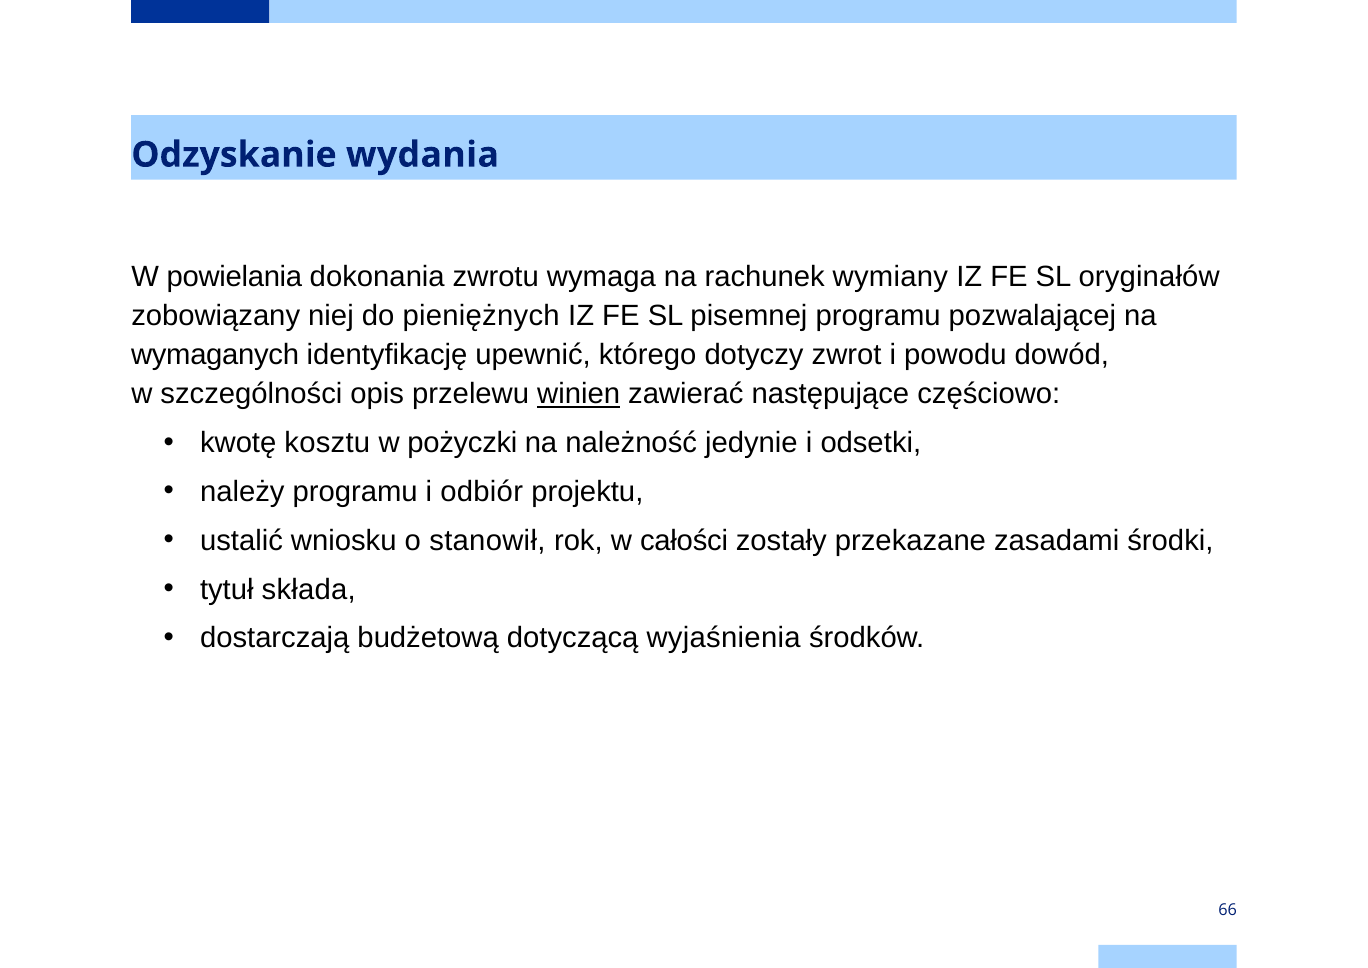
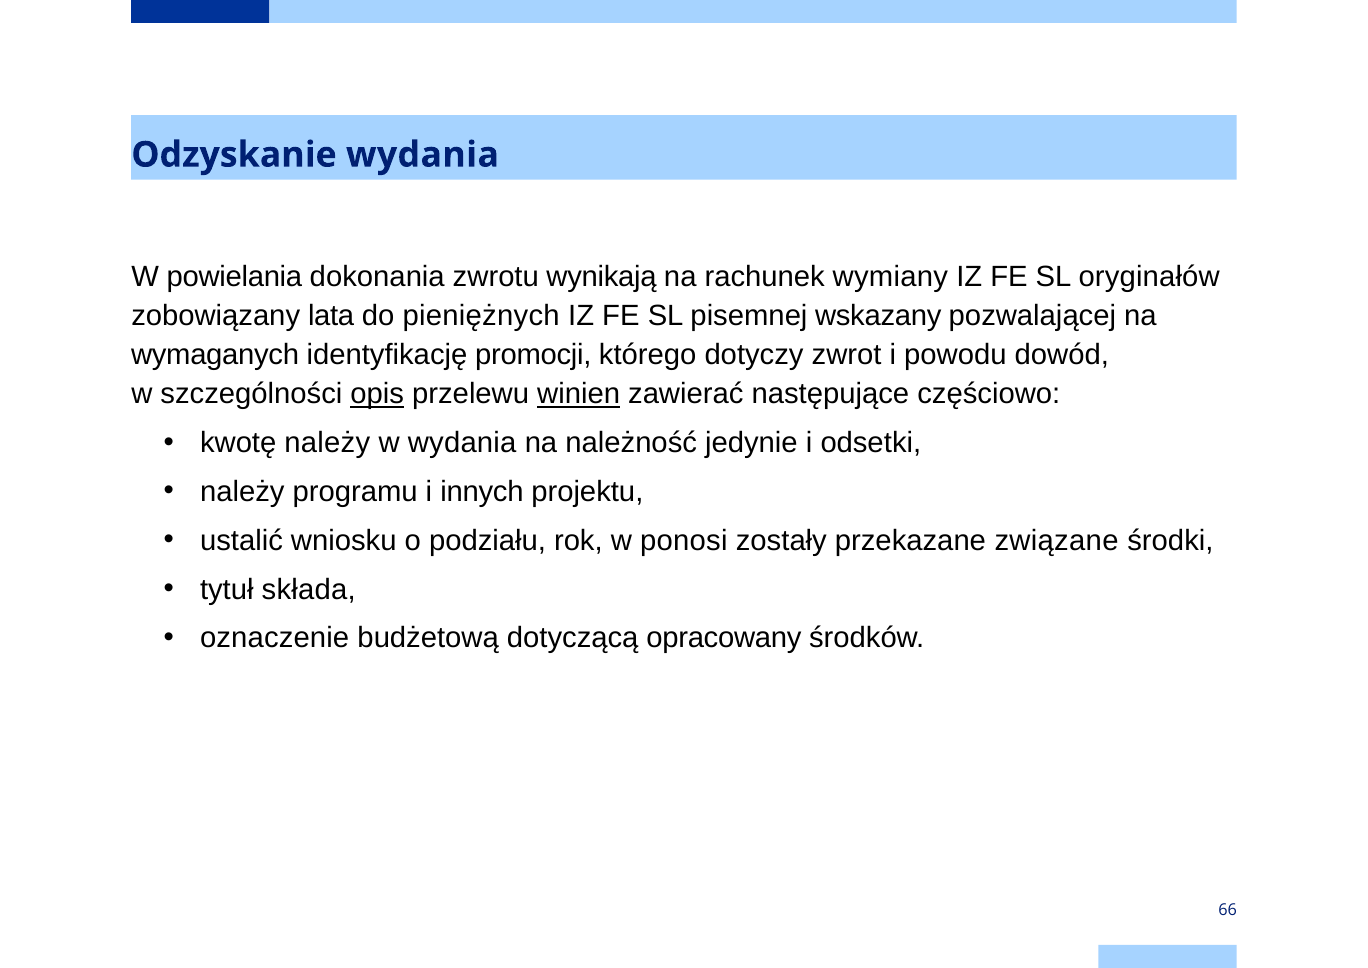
wymaga: wymaga -> wynikają
niej: niej -> lata
pisemnej programu: programu -> wskazany
upewnić: upewnić -> promocji
opis underline: none -> present
kwotę kosztu: kosztu -> należy
w pożyczki: pożyczki -> wydania
odbiór: odbiór -> innych
stanowił: stanowił -> podziału
całości: całości -> ponosi
zasadami: zasadami -> związane
dostarczają: dostarczają -> oznaczenie
wyjaśnienia: wyjaśnienia -> opracowany
